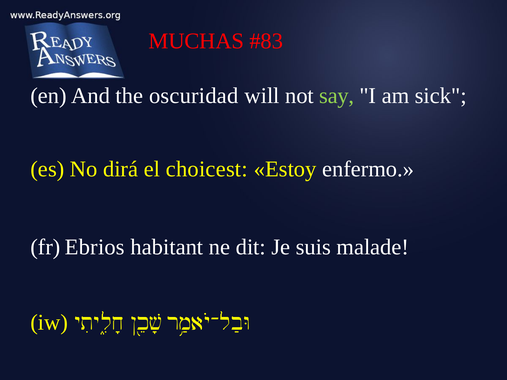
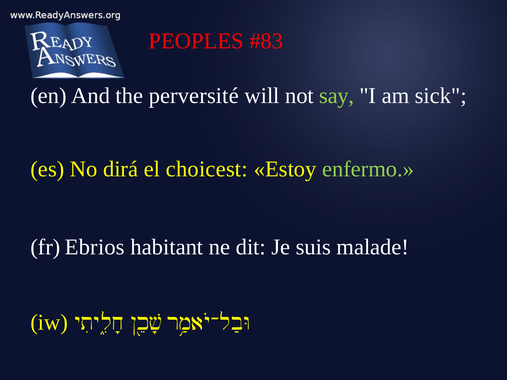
MUCHAS: MUCHAS -> PEOPLES
oscuridad: oscuridad -> perversité
enfermo colour: white -> light green
